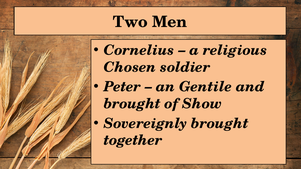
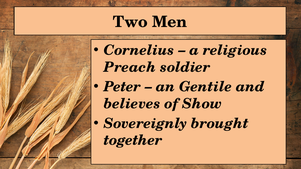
Chosen: Chosen -> Preach
brought at (132, 104): brought -> believes
